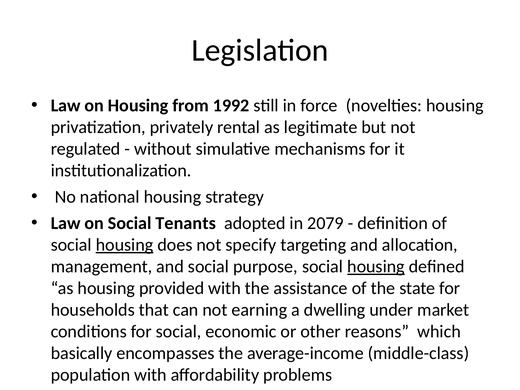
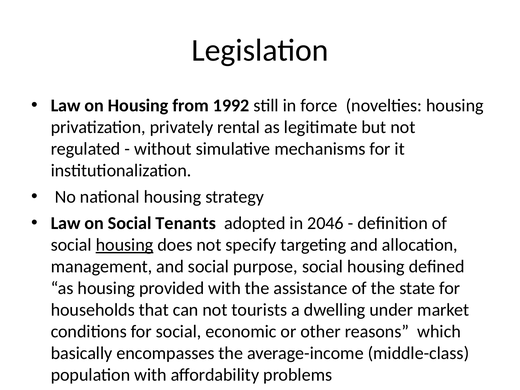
2079: 2079 -> 2046
housing at (376, 267) underline: present -> none
earning: earning -> tourists
